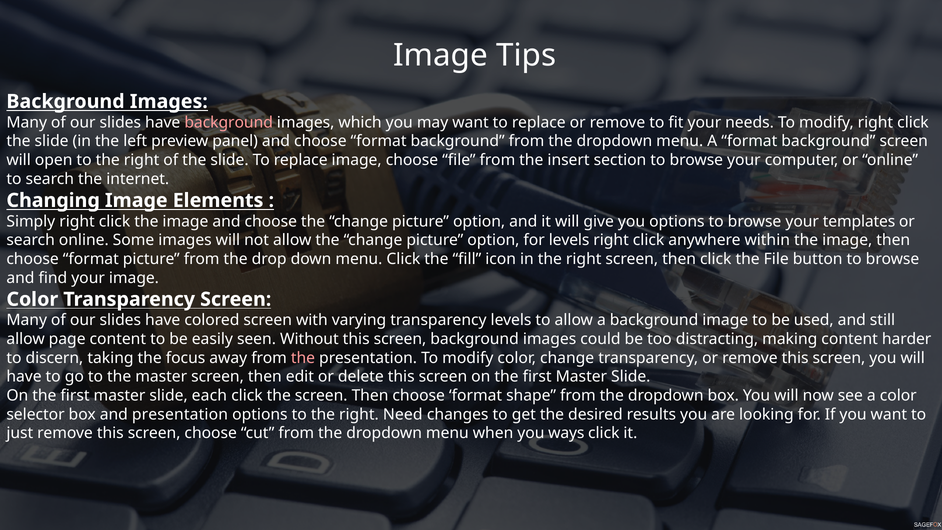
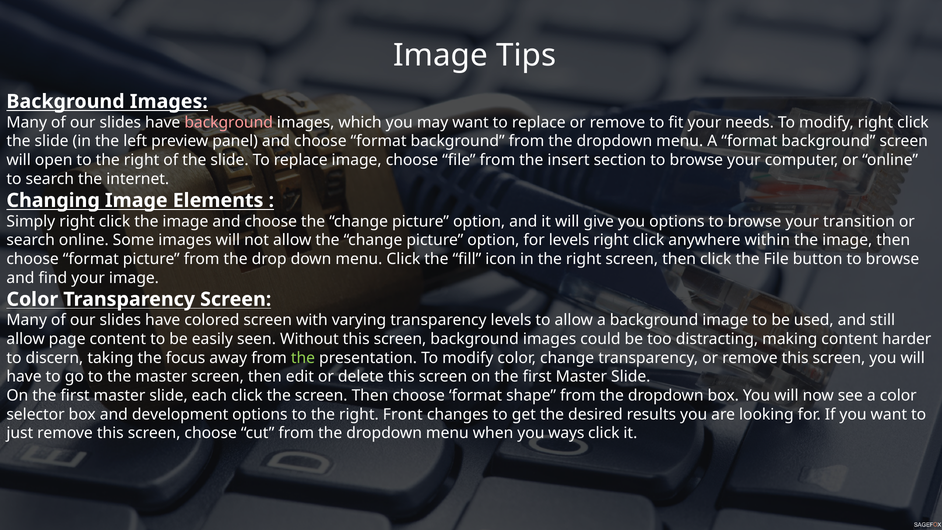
templates: templates -> transition
the at (303, 358) colour: pink -> light green
and presentation: presentation -> development
Need: Need -> Front
